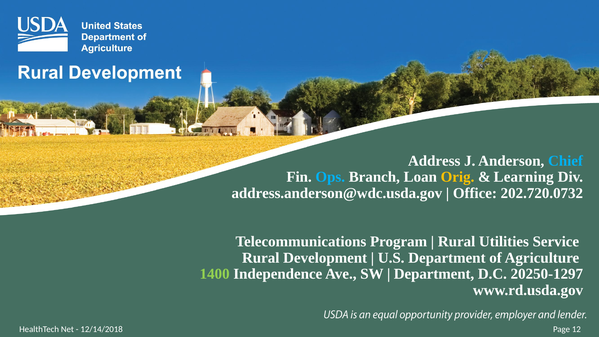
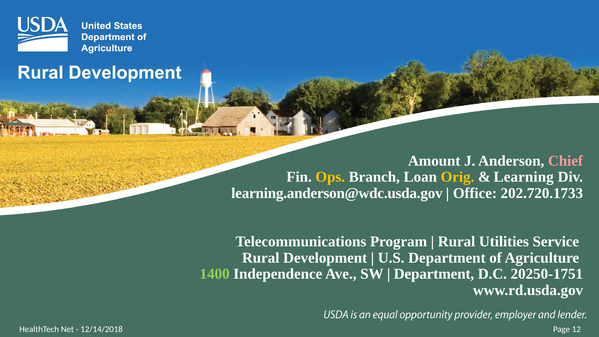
Address: Address -> Amount
Chief colour: light blue -> pink
Ops colour: light blue -> yellow
address.anderson@wdc.usda.gov: address.anderson@wdc.usda.gov -> learning.anderson@wdc.usda.gov
202.720.0732: 202.720.0732 -> 202.720.1733
20250-1297: 20250-1297 -> 20250-1751
